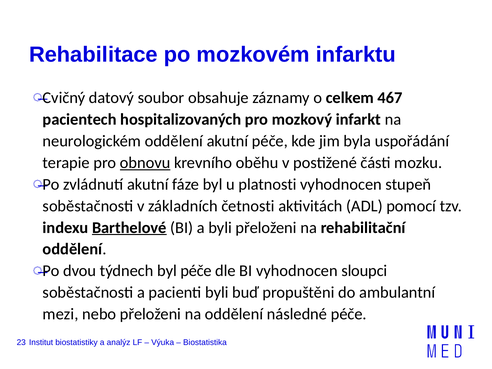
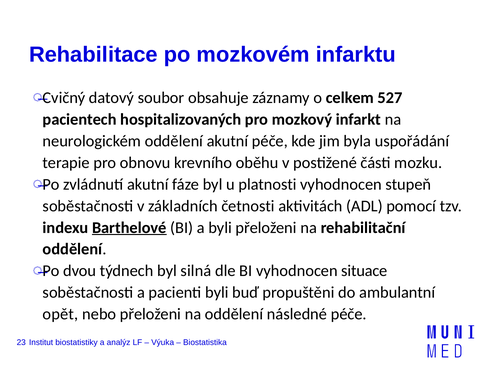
467: 467 -> 527
obnovu underline: present -> none
byl péče: péče -> silná
sloupci: sloupci -> situace
mezi: mezi -> opět
